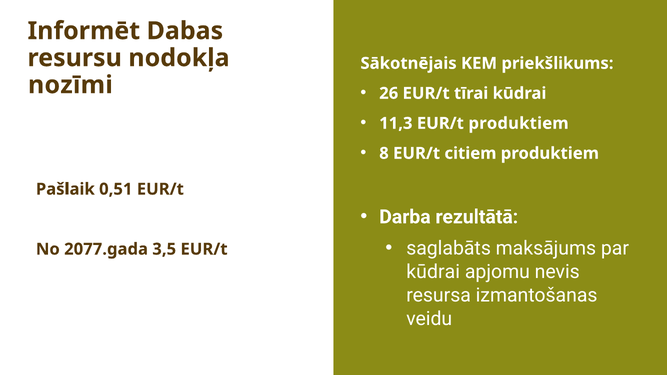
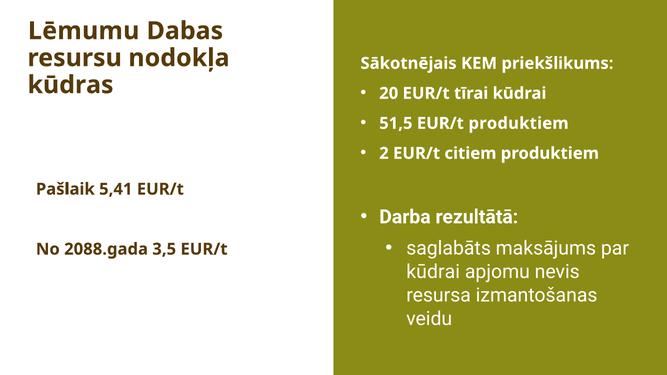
Informēt: Informēt -> Lēmumu
nozīmi: nozīmi -> kūdras
26: 26 -> 20
11,3: 11,3 -> 51,5
8: 8 -> 2
0,51: 0,51 -> 5,41
2077.gada: 2077.gada -> 2088.gada
